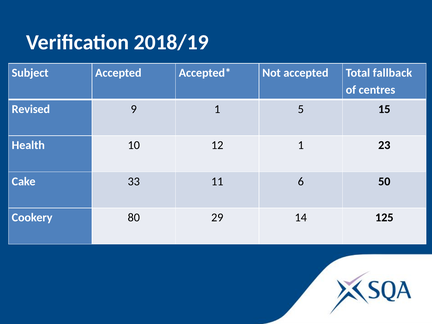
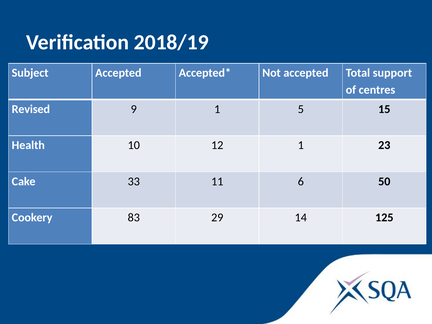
fallback: fallback -> support
80: 80 -> 83
